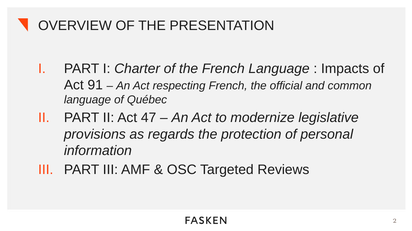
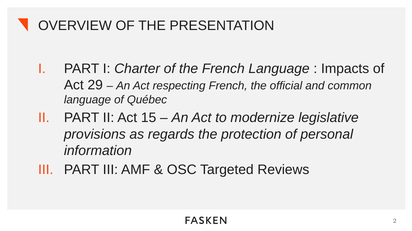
91: 91 -> 29
47: 47 -> 15
